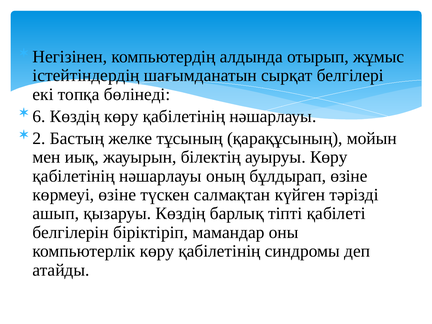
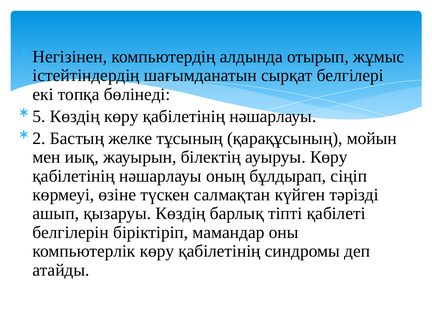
6: 6 -> 5
бұлдырап өзіне: өзіне -> сіңіп
